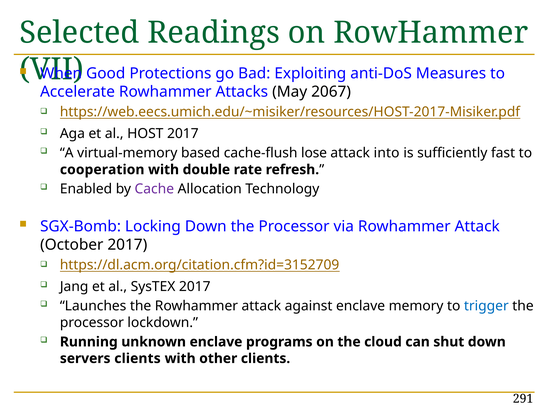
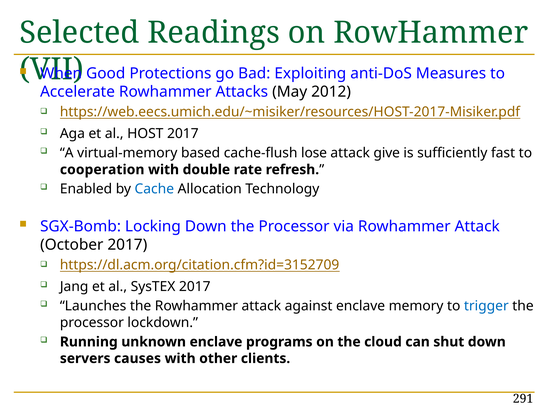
2067: 2067 -> 2012
into: into -> give
Cache colour: purple -> blue
servers clients: clients -> causes
